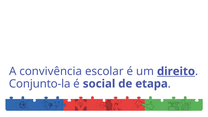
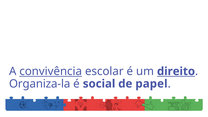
convivência underline: none -> present
Conjunto-la: Conjunto-la -> Organiza-la
etapa: etapa -> papel
